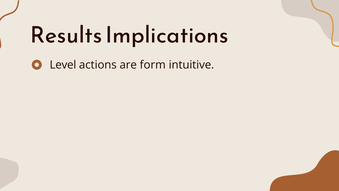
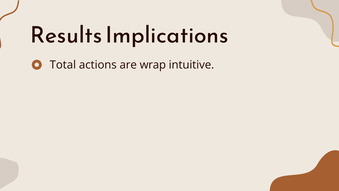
Level: Level -> Total
form: form -> wrap
